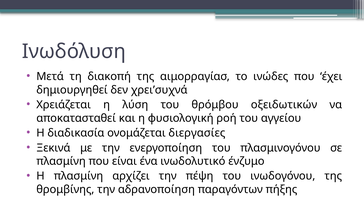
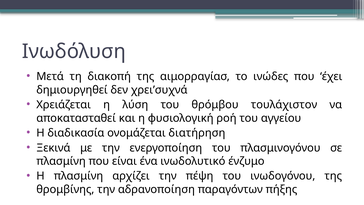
οξειδωτικών: οξειδωτικών -> τουλάχιστον
διεργασίες: διεργασίες -> διατήρηση
